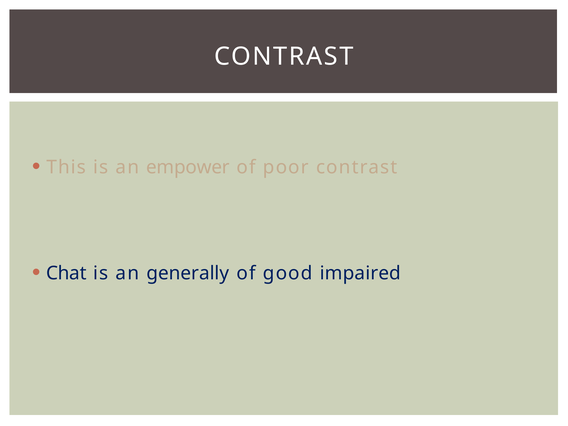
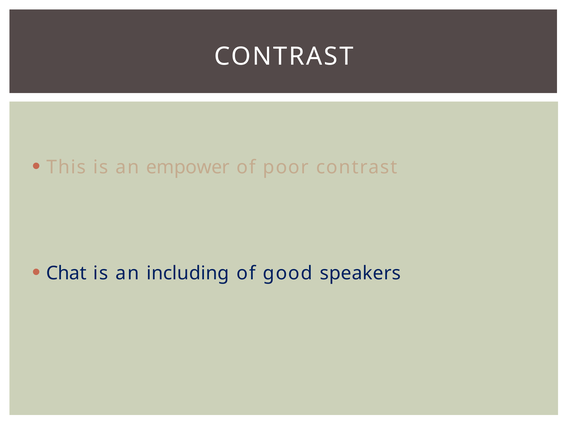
generally: generally -> including
impaired: impaired -> speakers
